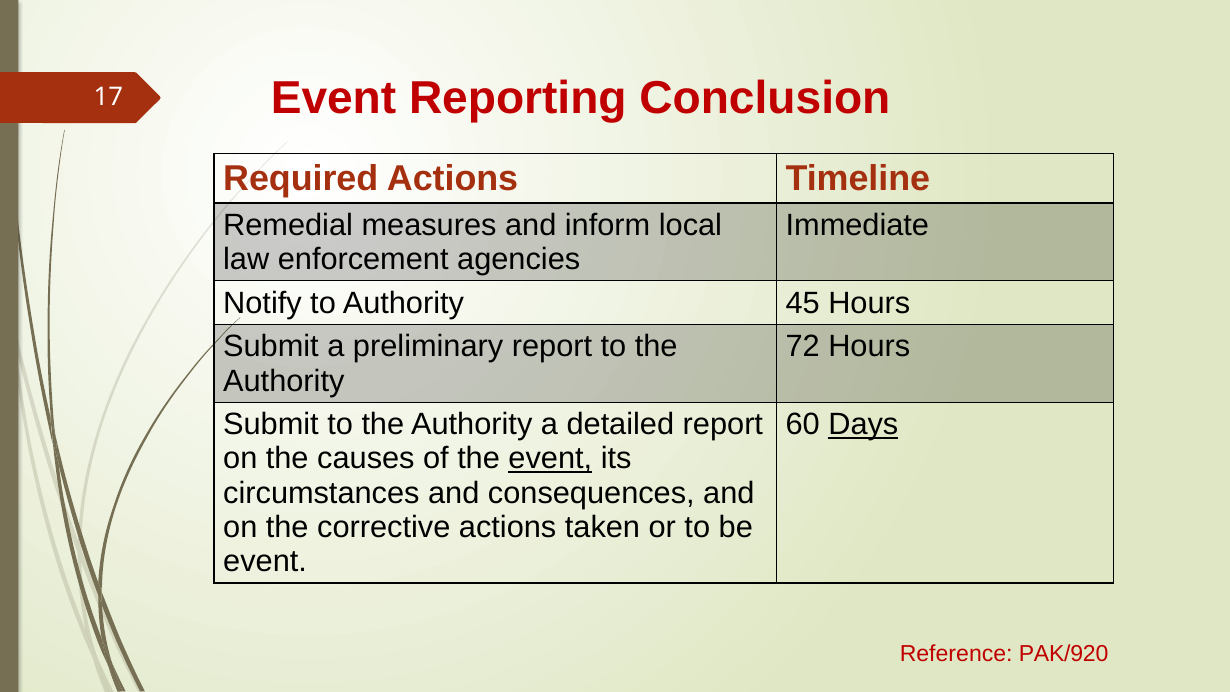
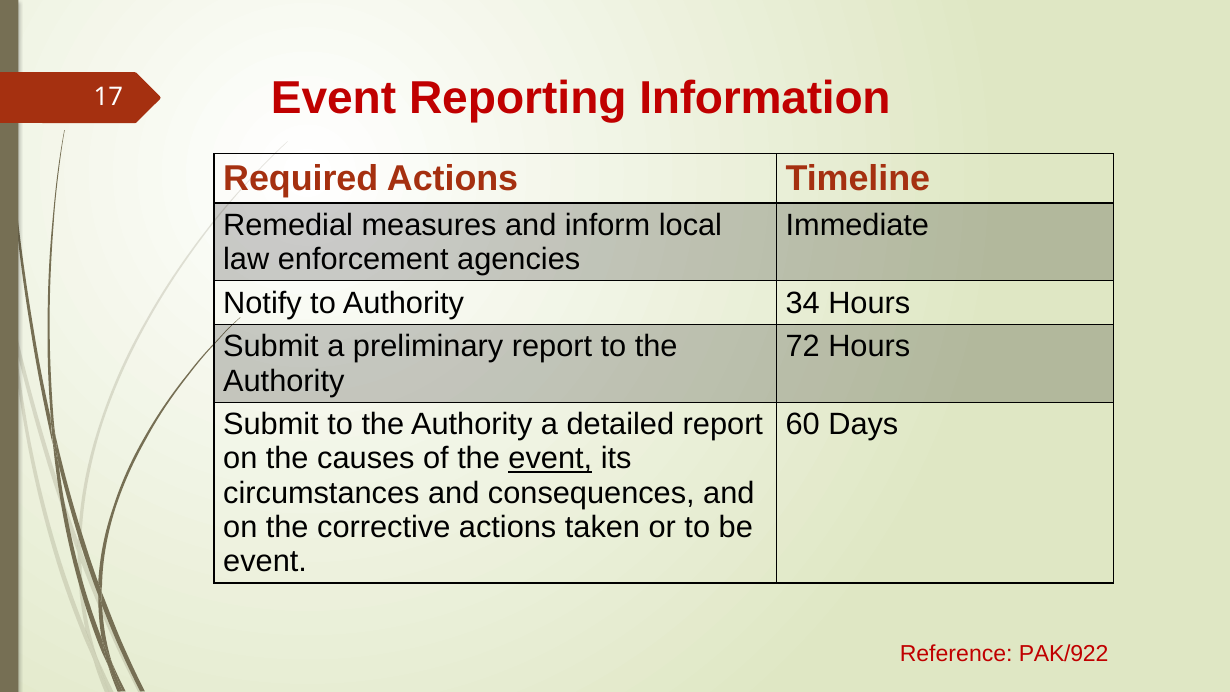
Conclusion: Conclusion -> Information
45: 45 -> 34
Days underline: present -> none
PAK/920: PAK/920 -> PAK/922
